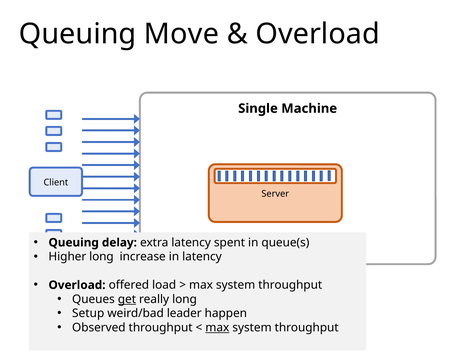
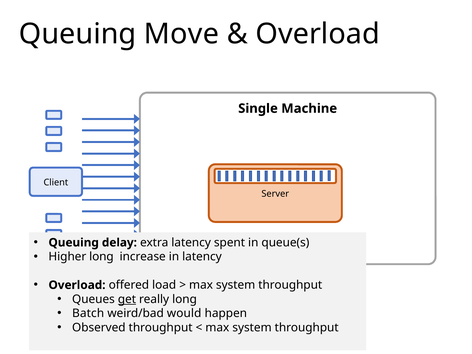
Setup: Setup -> Batch
leader: leader -> would
max at (217, 328) underline: present -> none
